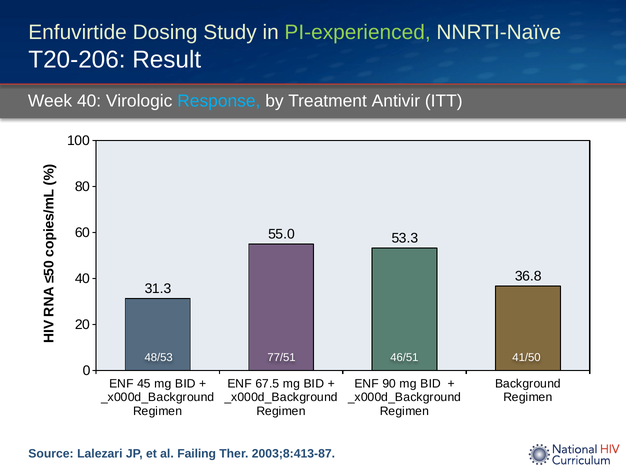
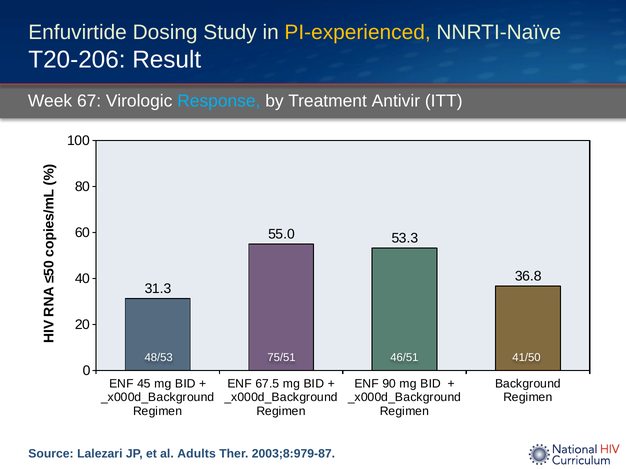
PI-experienced colour: light green -> yellow
Week 40: 40 -> 67
77/51: 77/51 -> 75/51
Failing: Failing -> Adults
2003;8:413-87: 2003;8:413-87 -> 2003;8:979-87
